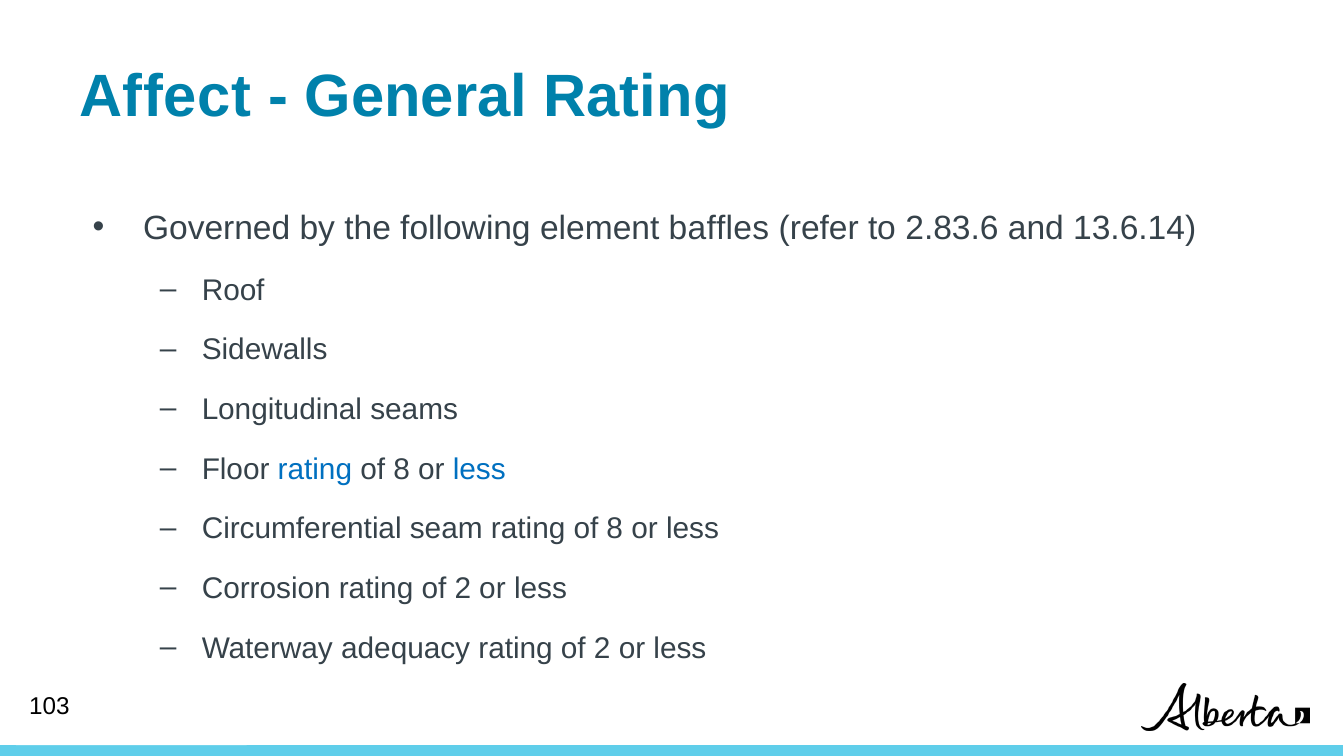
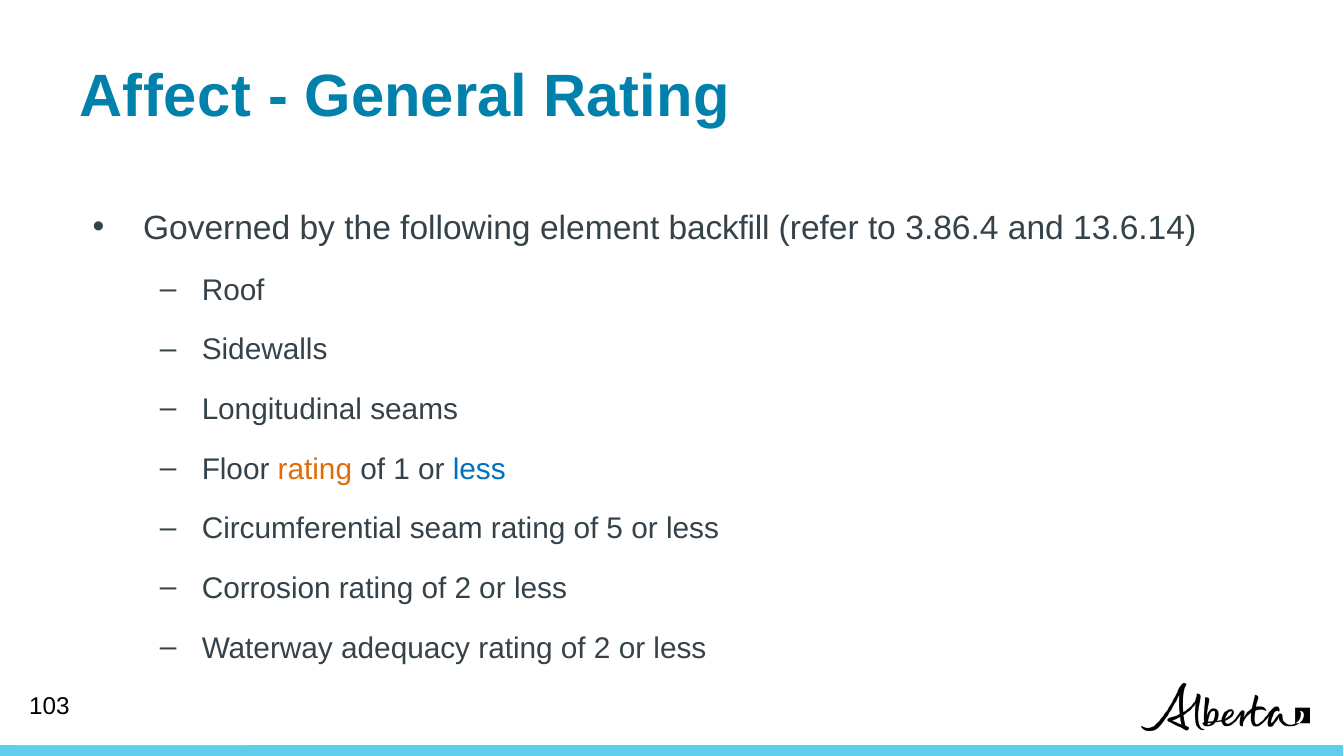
baffles: baffles -> backfill
2.83.6: 2.83.6 -> 3.86.4
rating at (315, 469) colour: blue -> orange
8 at (402, 469): 8 -> 1
seam rating of 8: 8 -> 5
